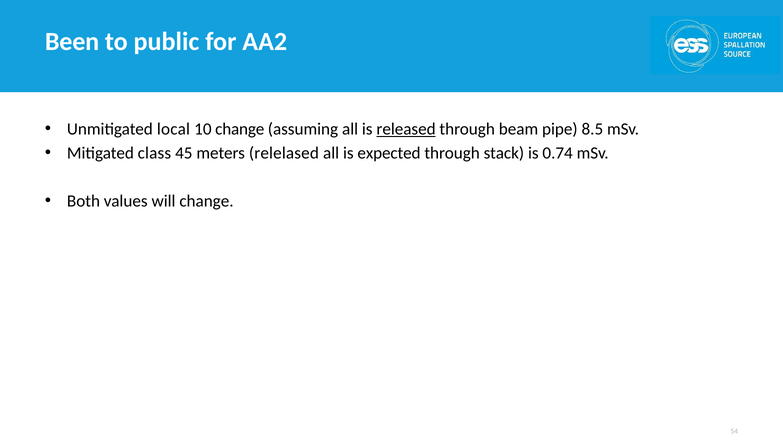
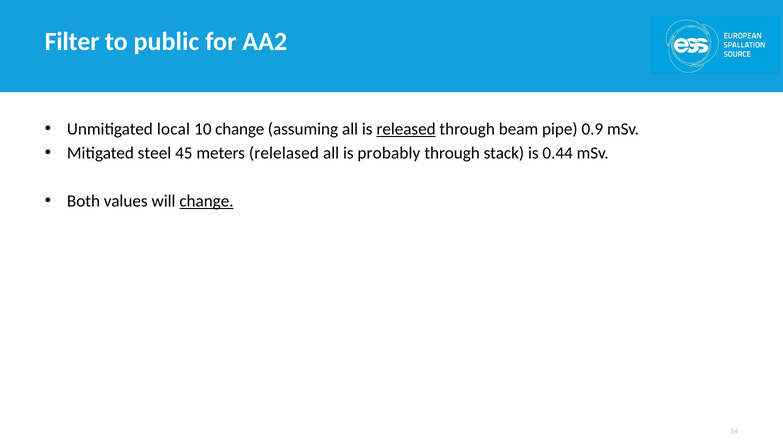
Been: Been -> Filter
8.5: 8.5 -> 0.9
class: class -> steel
expected: expected -> probably
0.74: 0.74 -> 0.44
change at (206, 201) underline: none -> present
